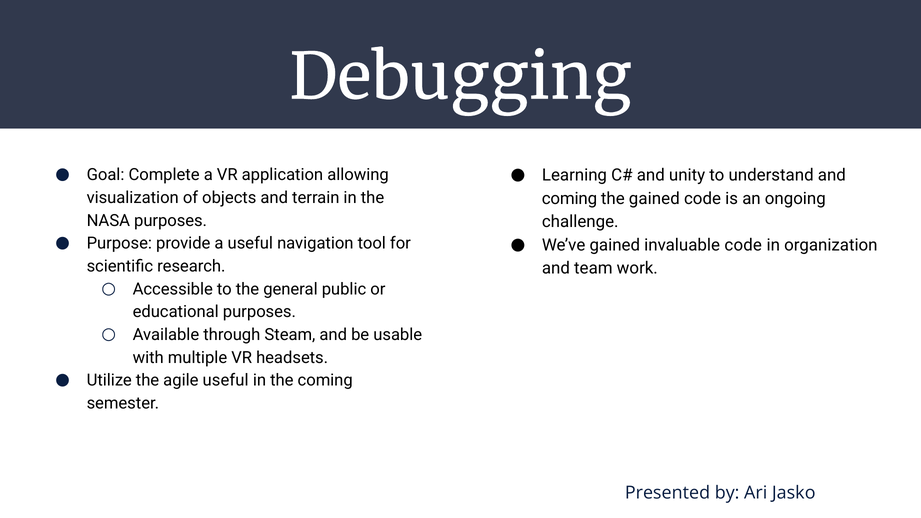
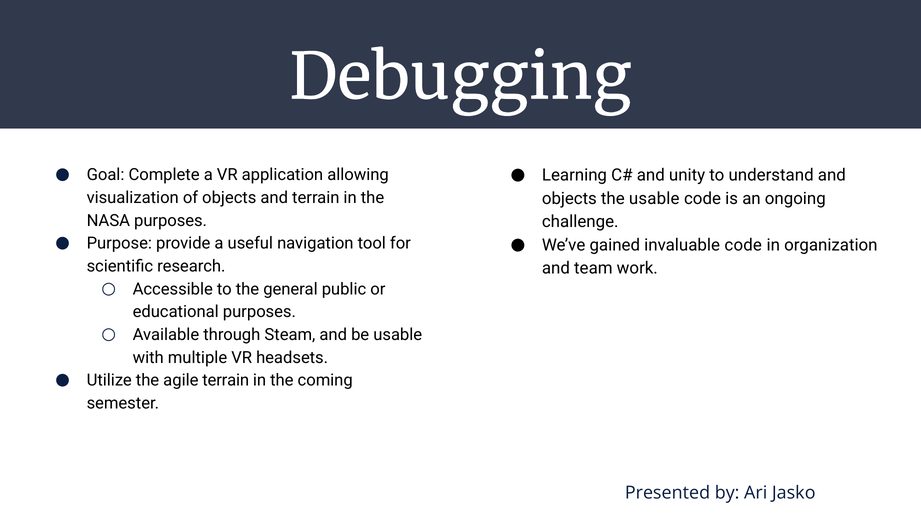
coming at (569, 198): coming -> objects
the gained: gained -> usable
agile useful: useful -> terrain
